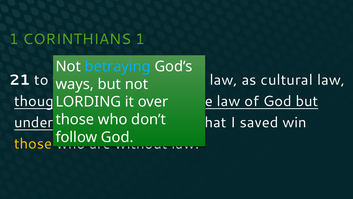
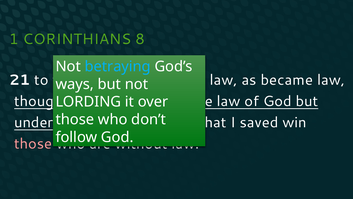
CORINTHIANS 1: 1 -> 8
cultural: cultural -> became
those at (33, 143) colour: yellow -> pink
